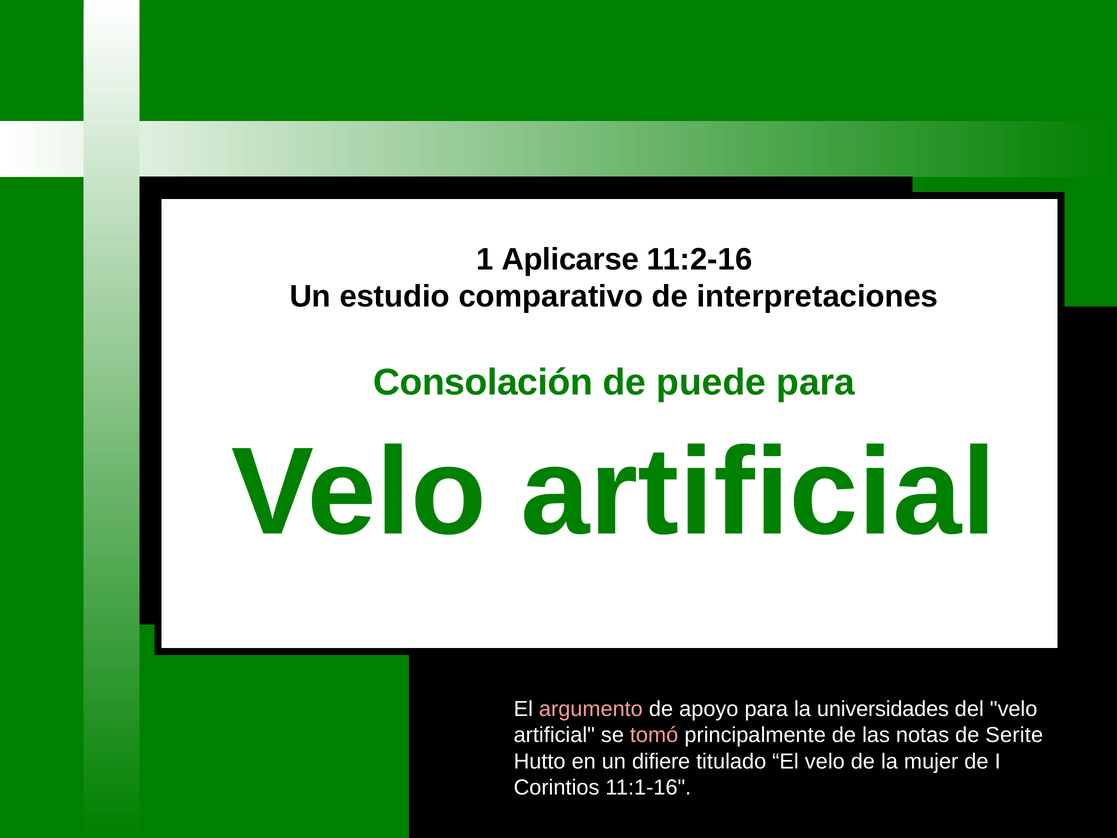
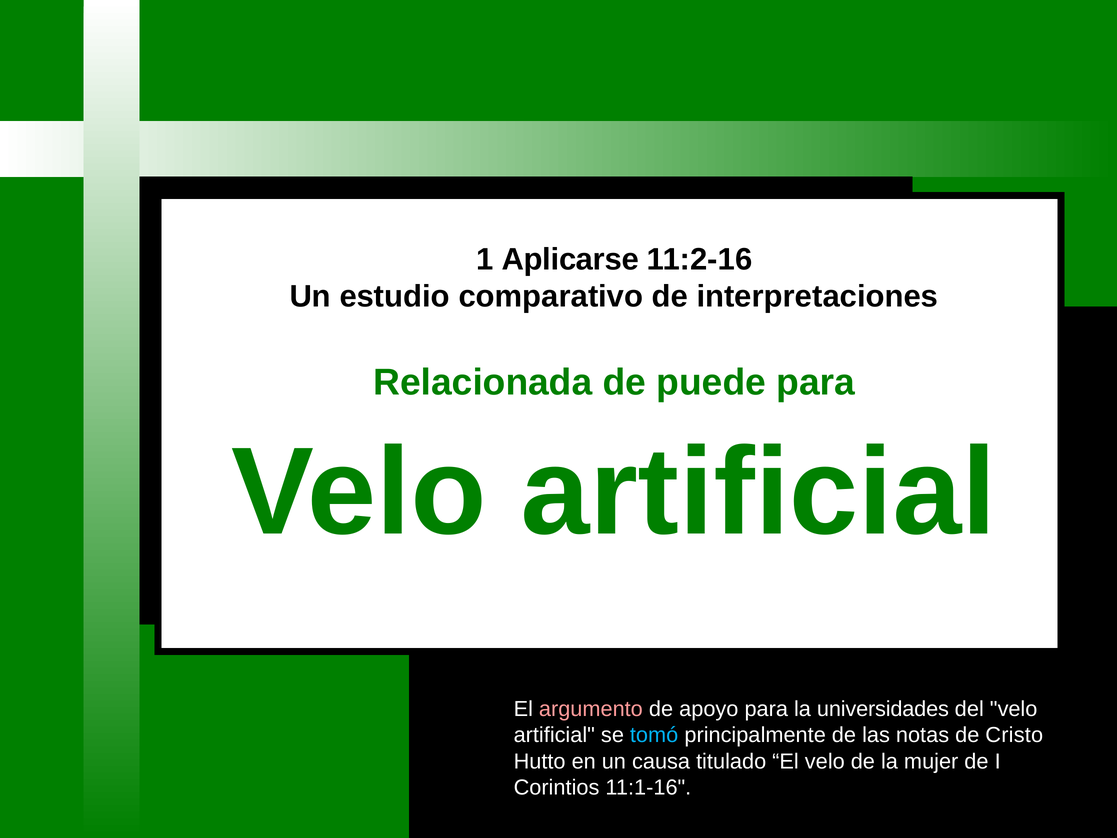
Consolación: Consolación -> Relacionada
tomó colour: pink -> light blue
Serite: Serite -> Cristo
difiere: difiere -> causa
